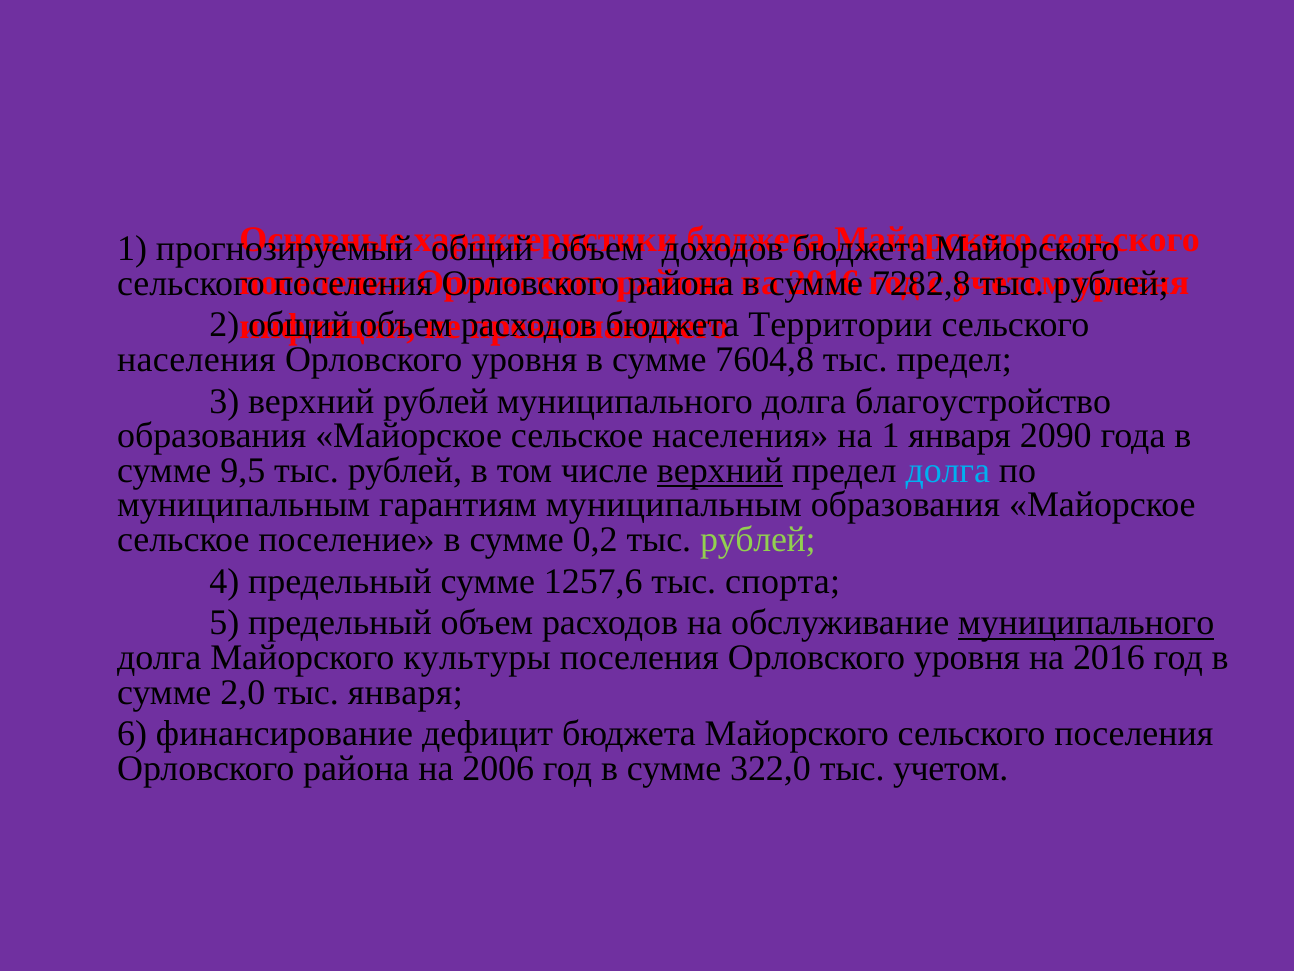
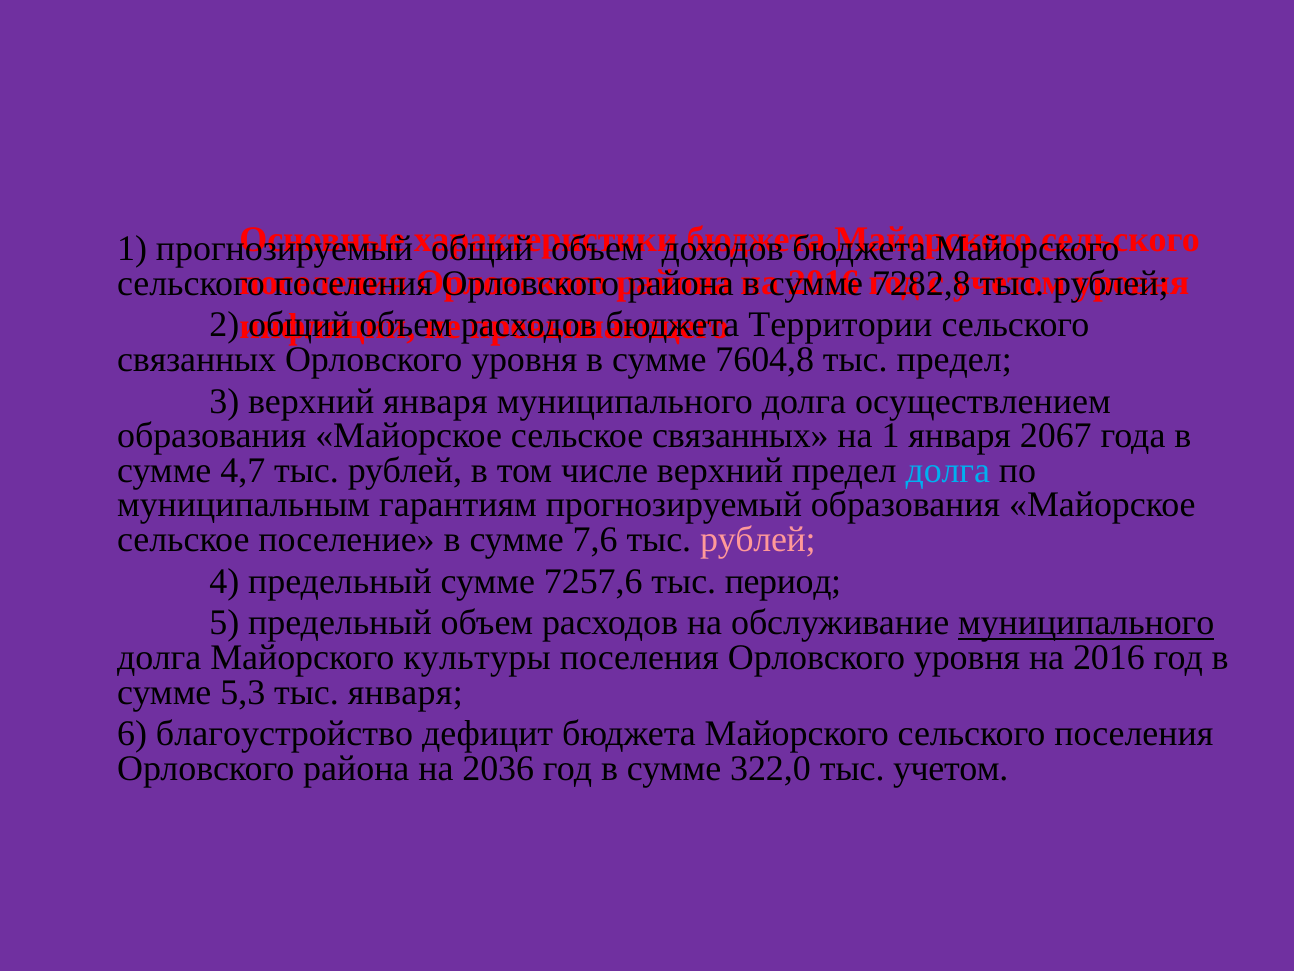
населения at (196, 359): населения -> связанных
верхний рублей: рублей -> января
благоустройство: благоустройство -> осуществлением
сельское населения: населения -> связанных
2090: 2090 -> 2067
9,5: 9,5 -> 4,7
верхний at (720, 470) underline: present -> none
гарантиям муниципальным: муниципальным -> прогнозируемый
0,2: 0,2 -> 7,6
рублей at (758, 539) colour: light green -> pink
1257,6: 1257,6 -> 7257,6
спорта: спорта -> период
2,0: 2,0 -> 5,3
финансирование: финансирование -> благоустройство
2006: 2006 -> 2036
